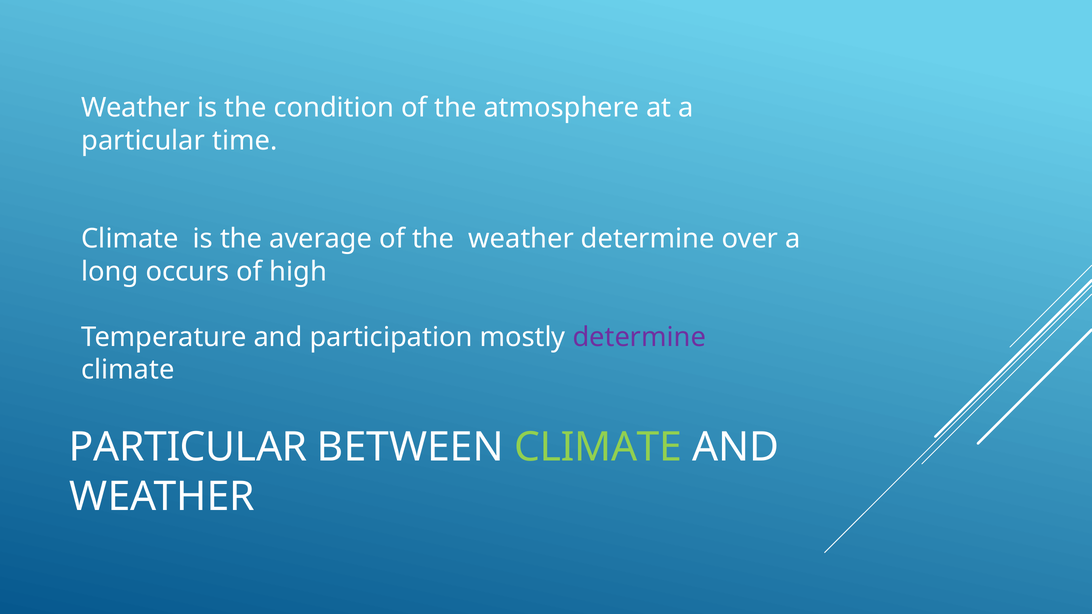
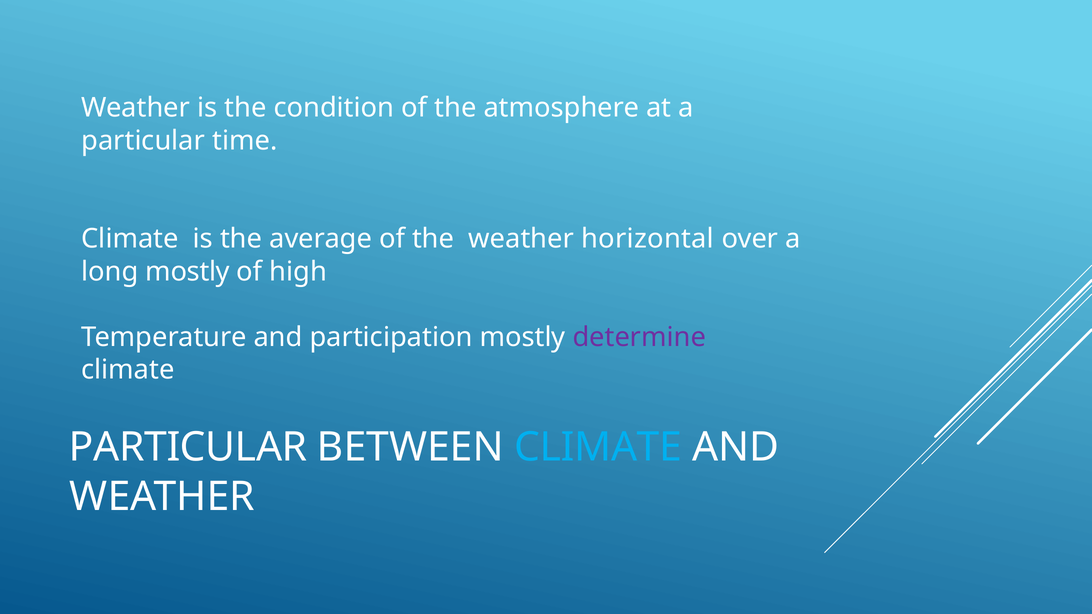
weather determine: determine -> horizontal
long occurs: occurs -> mostly
CLIMATE at (598, 448) colour: light green -> light blue
